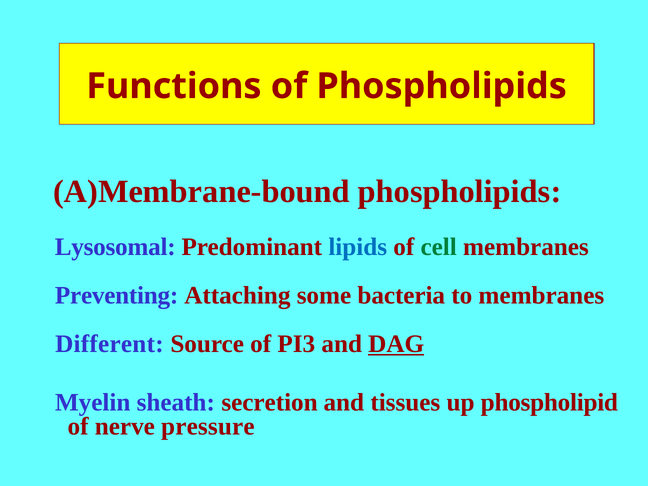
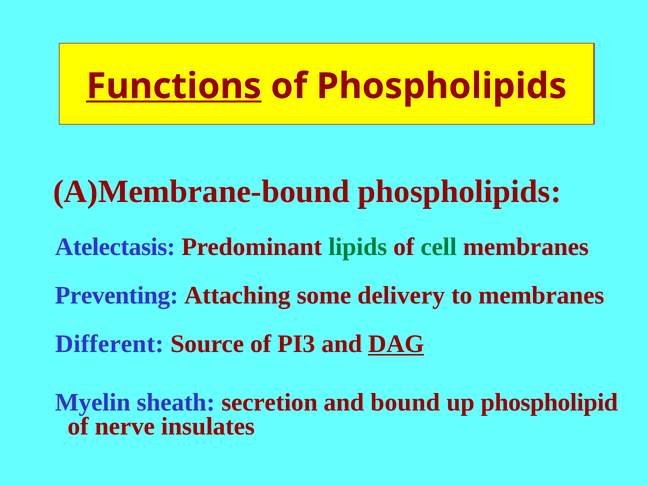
Functions underline: none -> present
Lysosomal: Lysosomal -> Atelectasis
lipids colour: blue -> green
bacteria: bacteria -> delivery
tissues: tissues -> bound
pressure: pressure -> insulates
